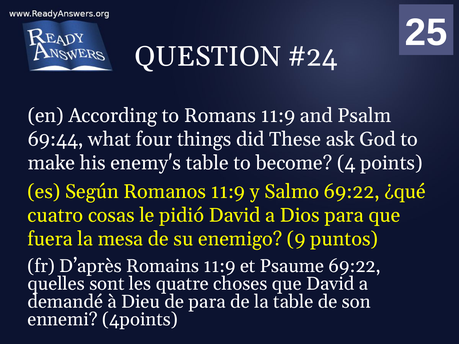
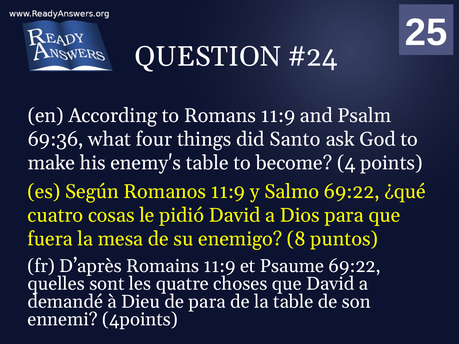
69:44: 69:44 -> 69:36
These: These -> Santo
9: 9 -> 8
